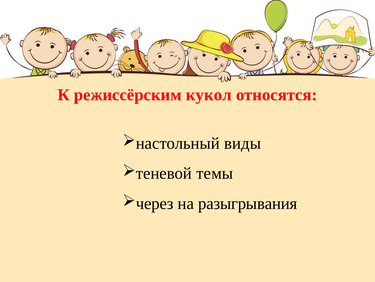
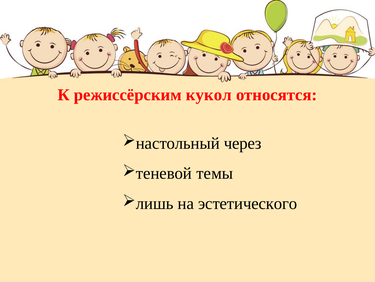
виды: виды -> через
через: через -> лишь
разыгрывания: разыгрывания -> эстетического
